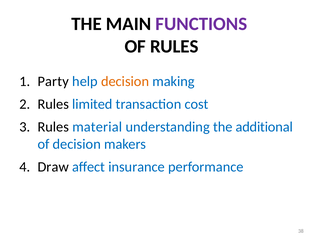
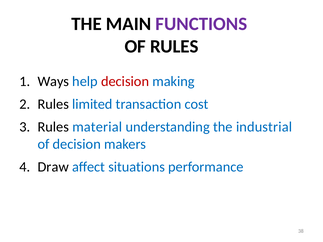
Party: Party -> Ways
decision at (125, 81) colour: orange -> red
additional: additional -> industrial
insurance: insurance -> situations
